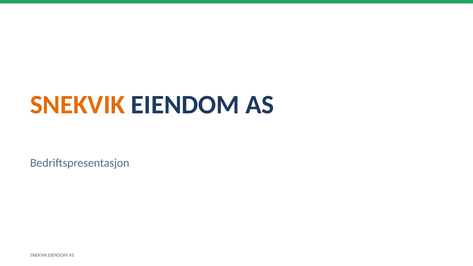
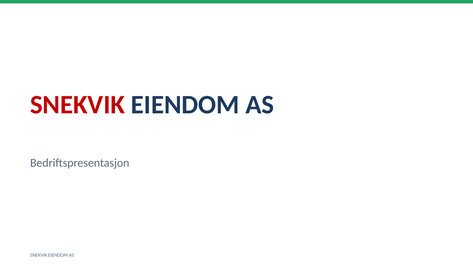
SNEKVIK at (78, 105) colour: orange -> red
